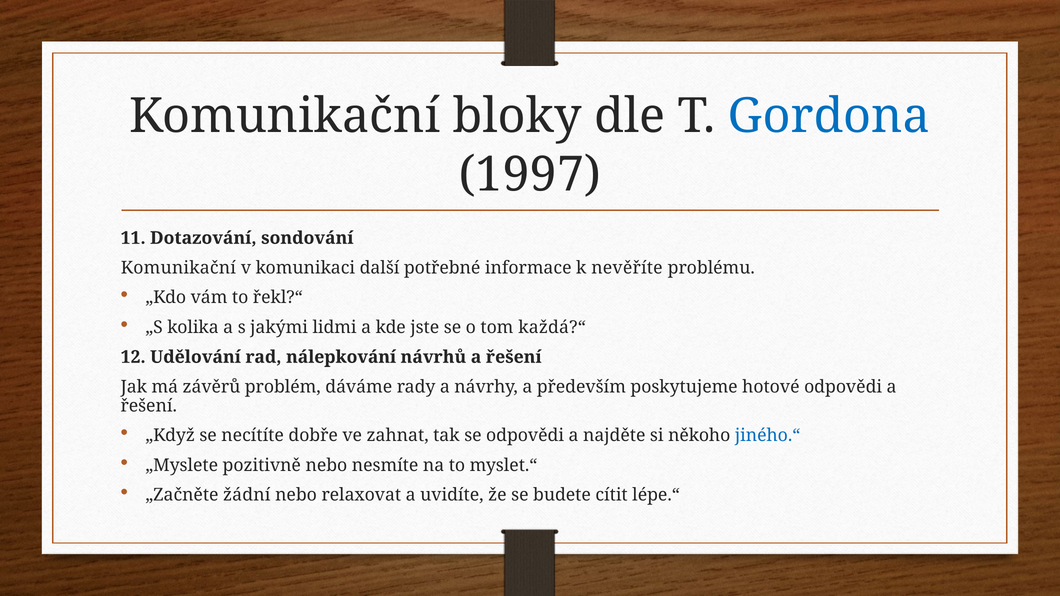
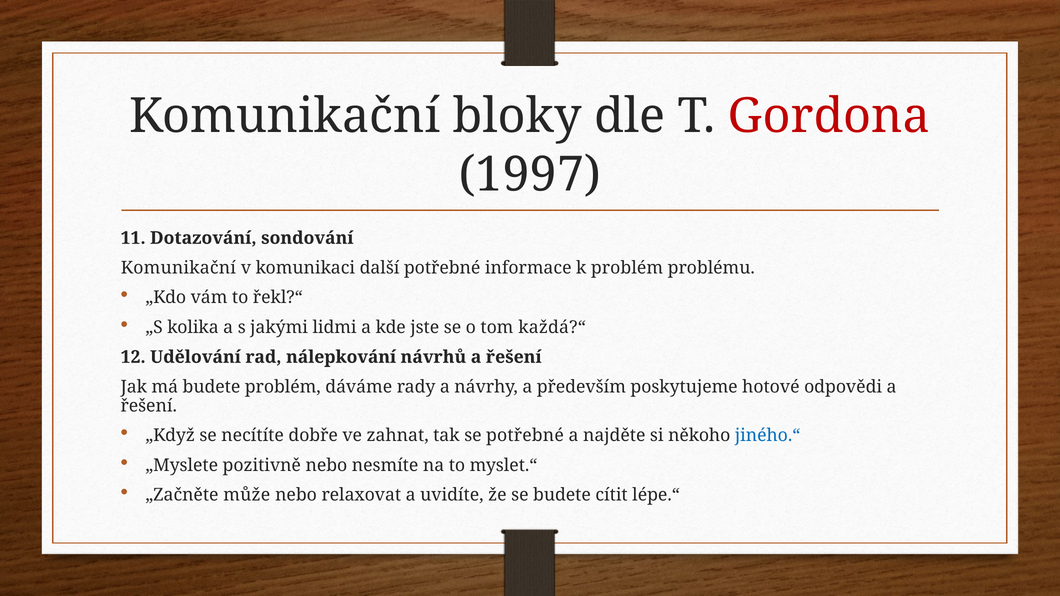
Gordona colour: blue -> red
k nevěříte: nevěříte -> problém
má závěrů: závěrů -> budete
se odpovědi: odpovědi -> potřebné
žádní: žádní -> může
